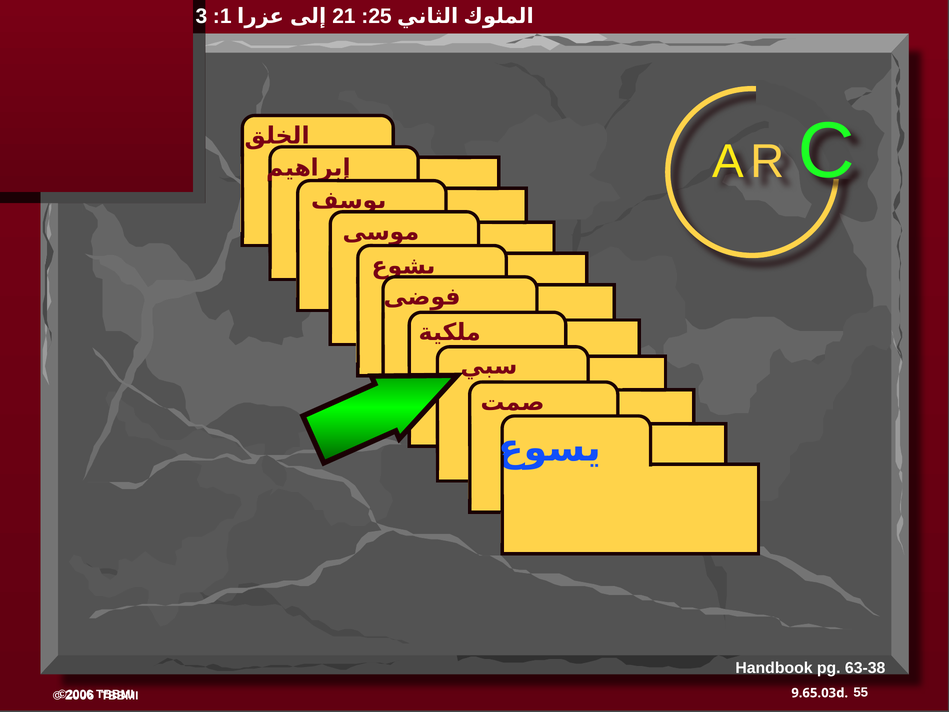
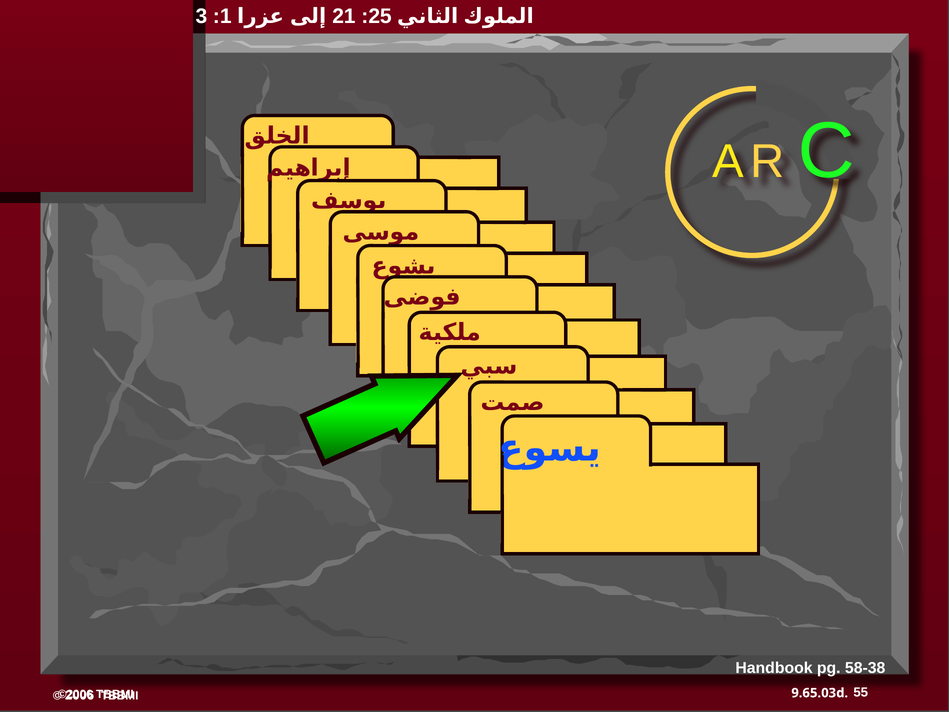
63-38: 63-38 -> 58-38
